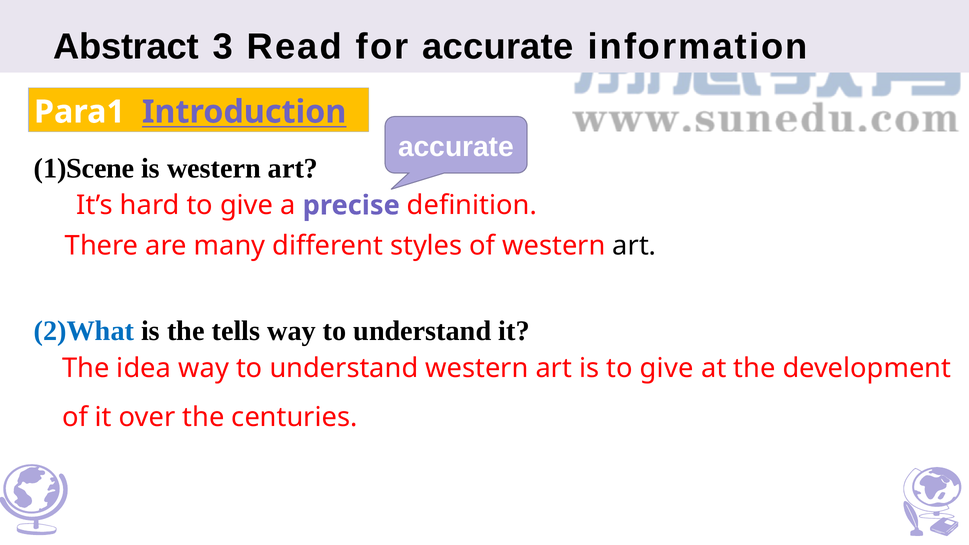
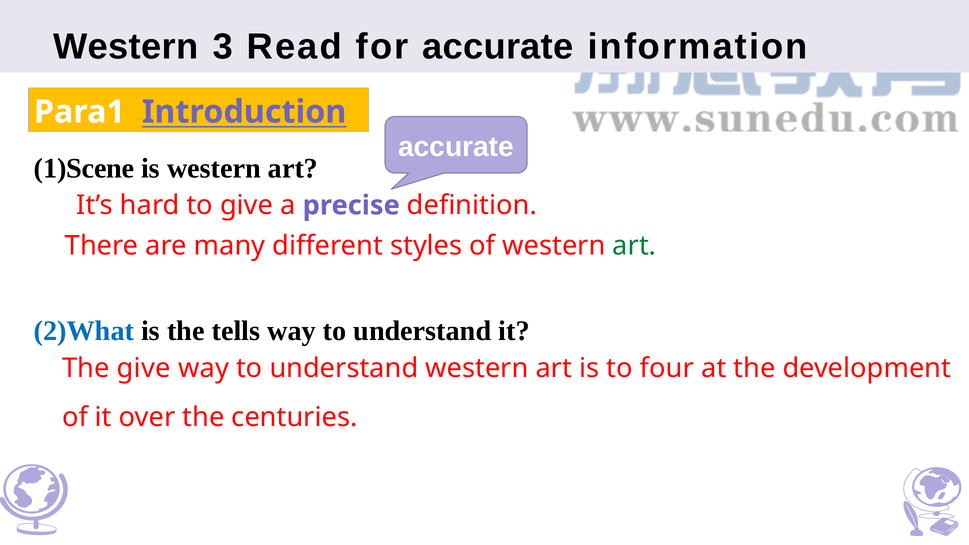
Abstract at (126, 47): Abstract -> Western
art at (634, 246) colour: black -> green
The idea: idea -> give
is to give: give -> four
